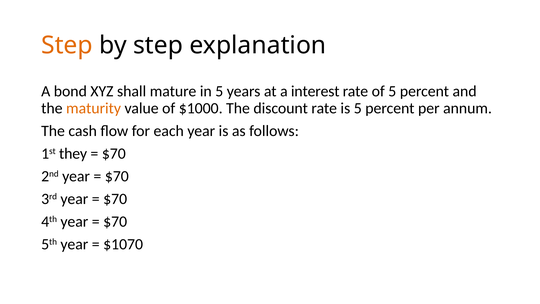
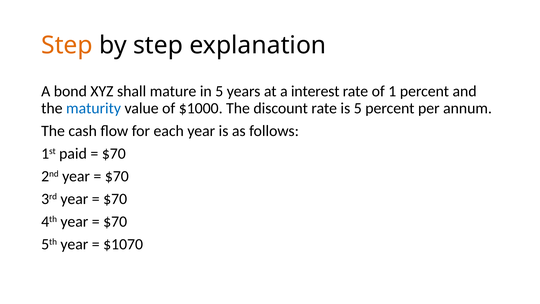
of 5: 5 -> 1
maturity colour: orange -> blue
they: they -> paid
